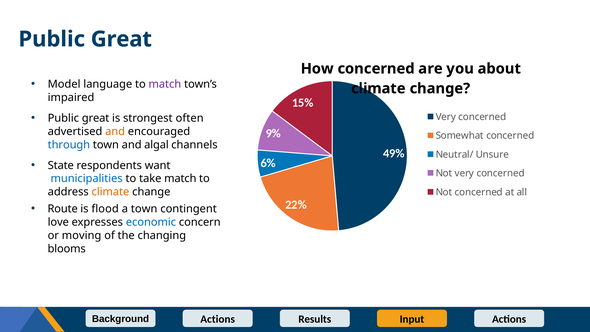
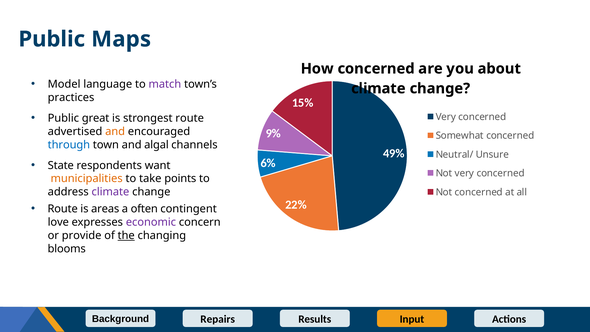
Great at (121, 39): Great -> Maps
impaired: impaired -> practices
strongest often: often -> route
municipalities colour: blue -> orange
take match: match -> points
climate at (110, 192) colour: orange -> purple
flood: flood -> areas
a town: town -> often
economic colour: blue -> purple
moving: moving -> provide
the underline: none -> present
Actions at (218, 319): Actions -> Repairs
